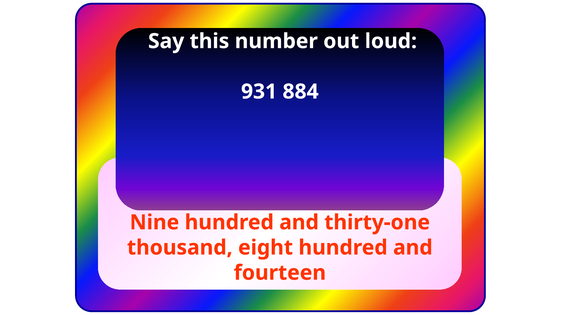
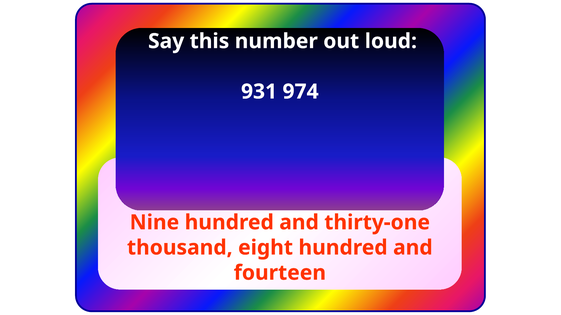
884: 884 -> 974
